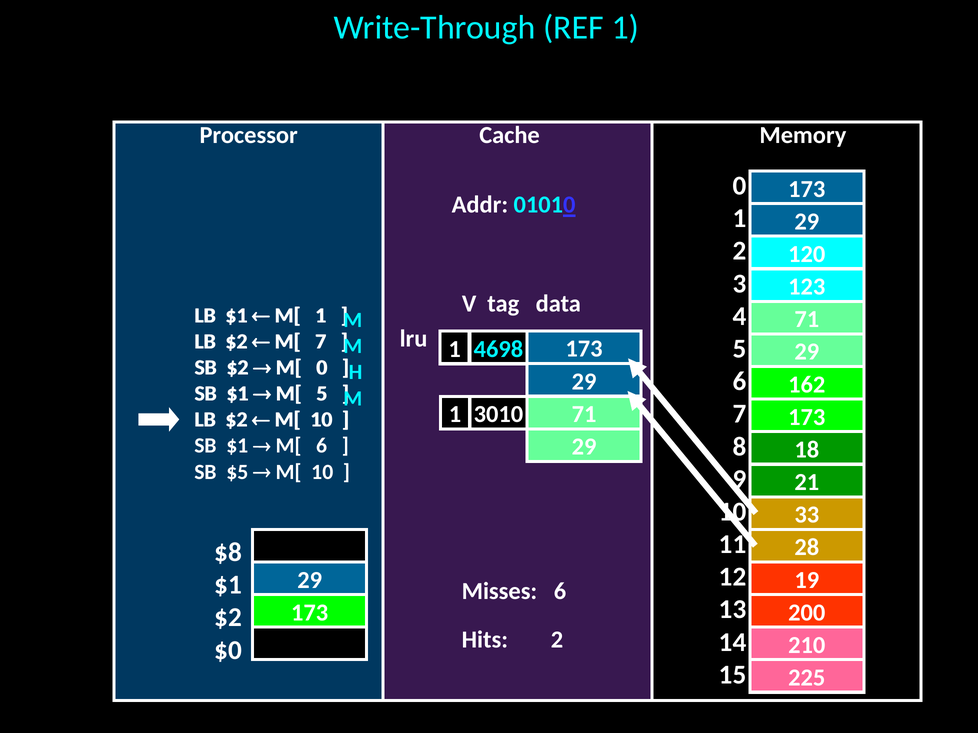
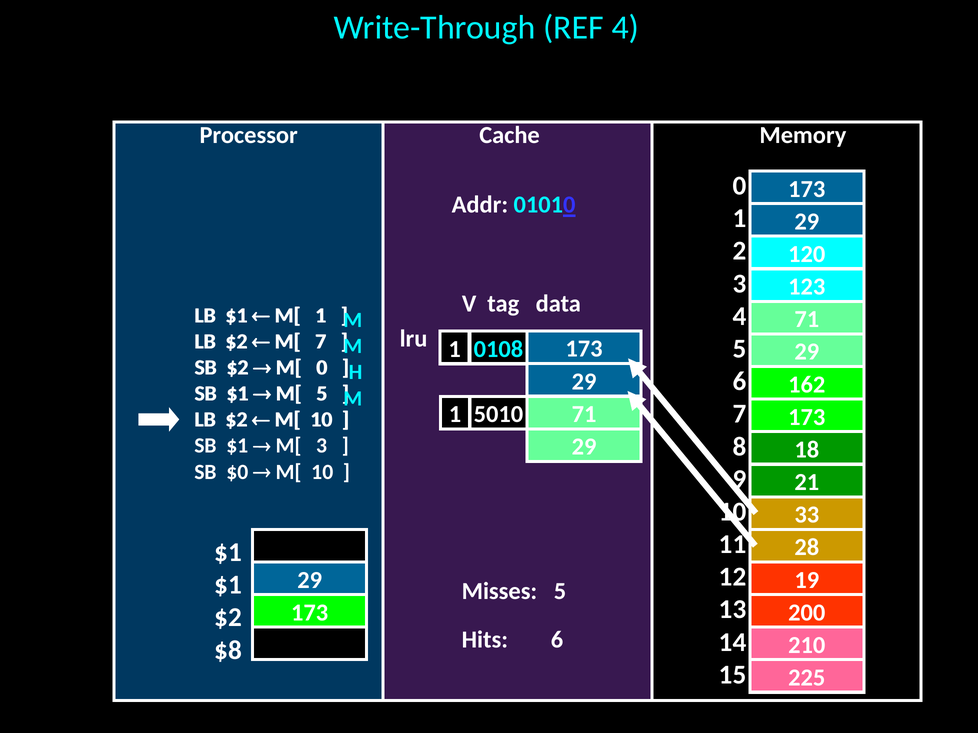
REF 1: 1 -> 4
4698: 4698 -> 0108
3010: 3010 -> 5010
M[ 6: 6 -> 3
$5: $5 -> $0
$8 at (228, 553): $8 -> $1
Misses 6: 6 -> 5
Hits 2: 2 -> 6
$0: $0 -> $8
